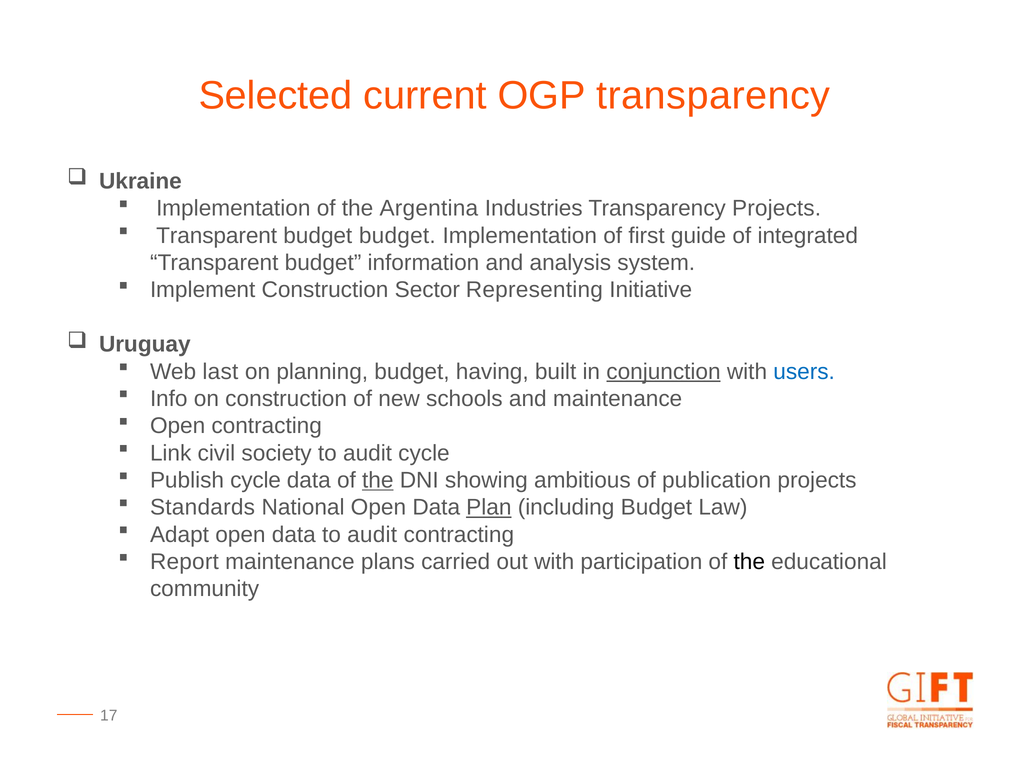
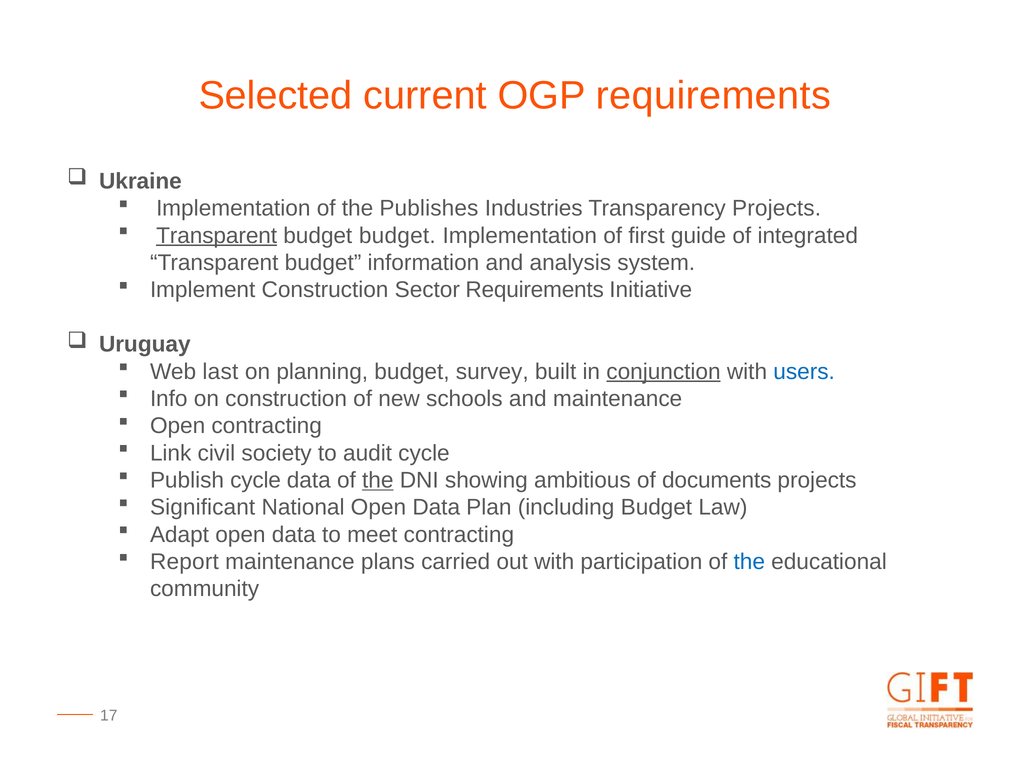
OGP transparency: transparency -> requirements
Argentina: Argentina -> Publishes
Transparent at (217, 236) underline: none -> present
Sector Representing: Representing -> Requirements
having: having -> survey
publication: publication -> documents
Standards: Standards -> Significant
Plan underline: present -> none
data to audit: audit -> meet
the at (749, 562) colour: black -> blue
